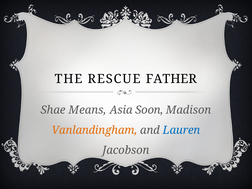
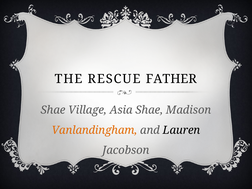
Means: Means -> Village
Asia Soon: Soon -> Shae
Lauren colour: blue -> black
